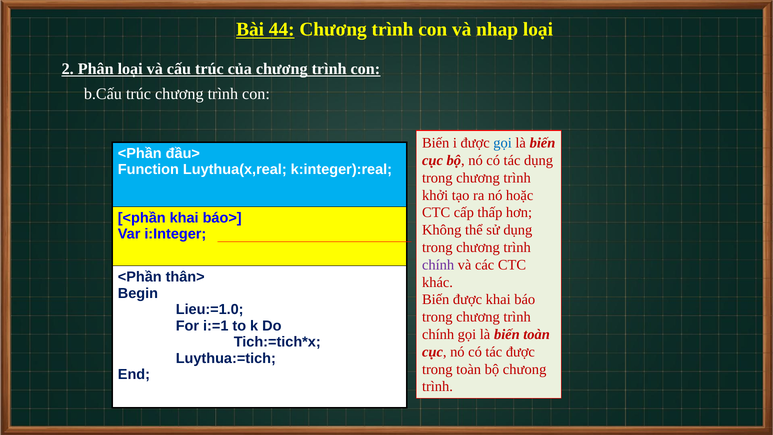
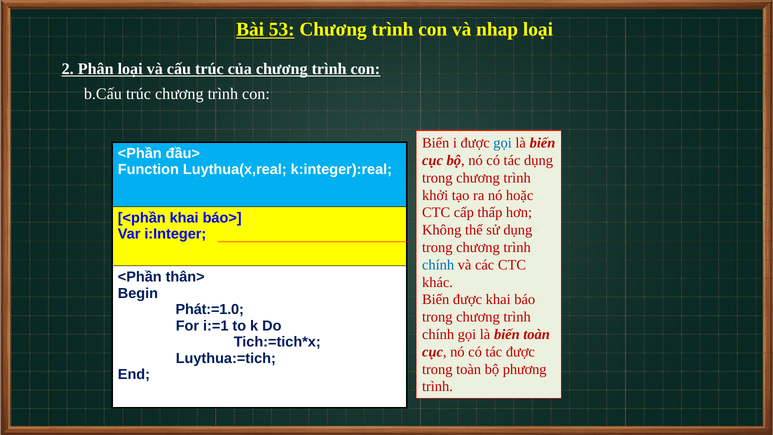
44: 44 -> 53
chính at (438, 265) colour: purple -> blue
Lieu:=1.0: Lieu:=1.0 -> Phát:=1.0
chưong: chưong -> phương
